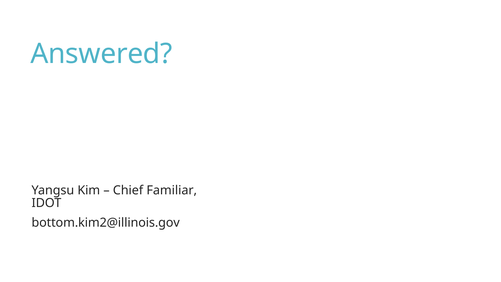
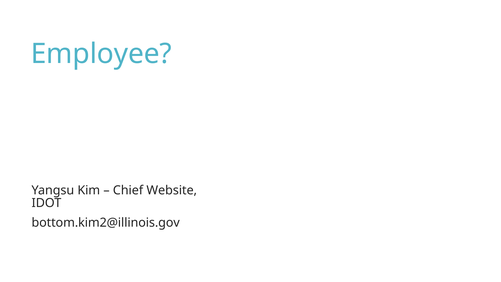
Answered: Answered -> Employee
Familiar: Familiar -> Website
